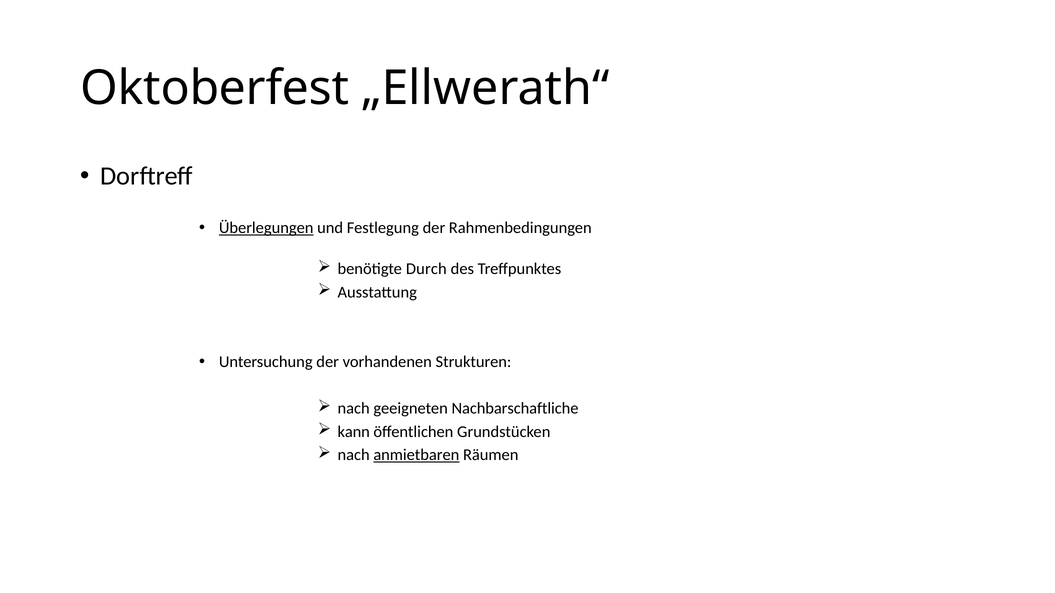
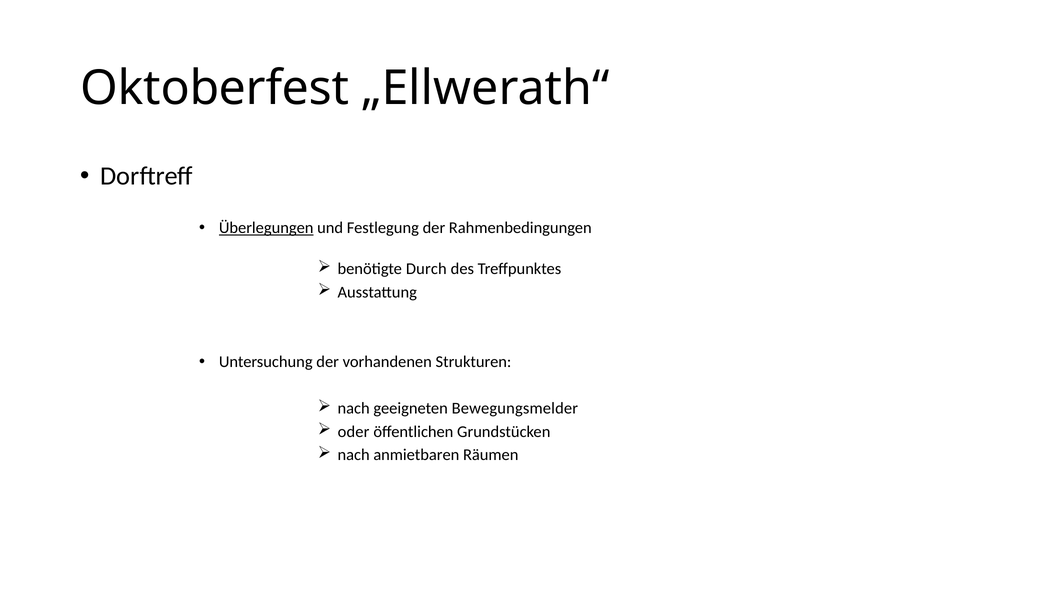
Nachbarschaftliche: Nachbarschaftliche -> Bewegungsmelder
kann: kann -> oder
anmietbaren underline: present -> none
